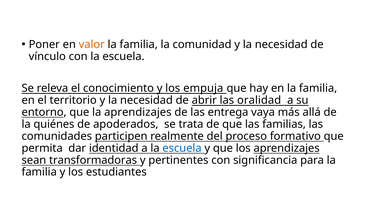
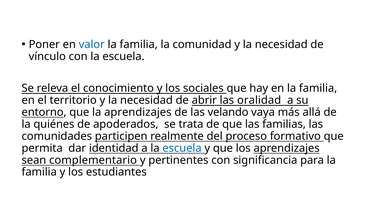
valor colour: orange -> blue
empuja: empuja -> sociales
entrega: entrega -> velando
transformadoras: transformadoras -> complementario
